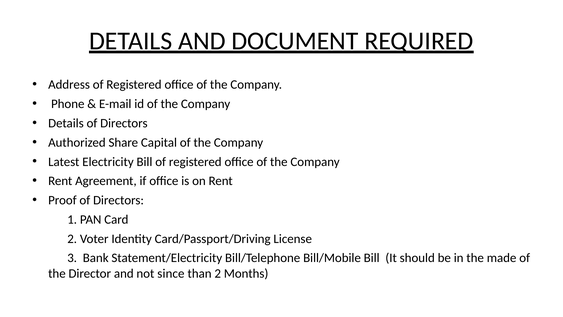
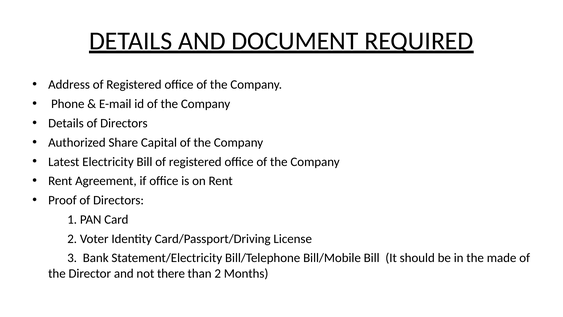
since: since -> there
